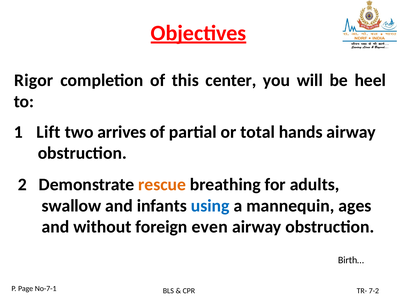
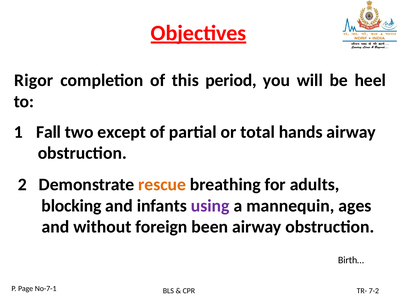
center: center -> period
Lift: Lift -> Fall
arrives: arrives -> except
swallow: swallow -> blocking
using colour: blue -> purple
even: even -> been
